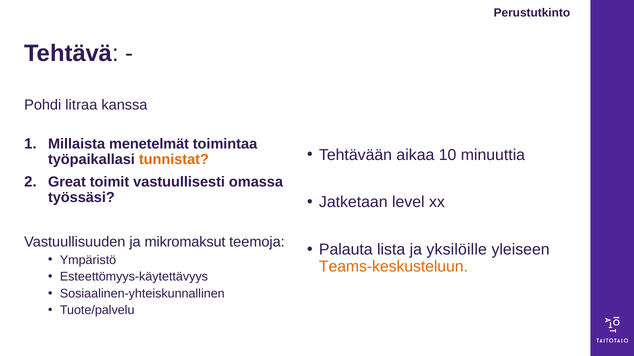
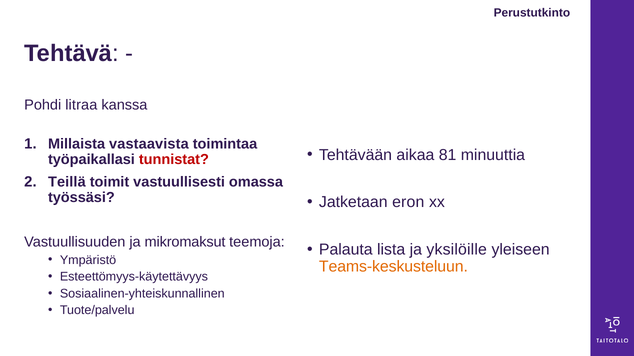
menetelmät: menetelmät -> vastaavista
10: 10 -> 81
tunnistat colour: orange -> red
Great: Great -> Teillä
level: level -> eron
